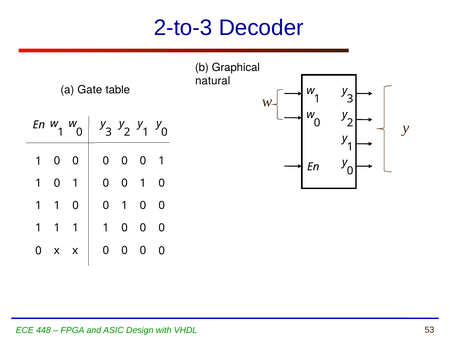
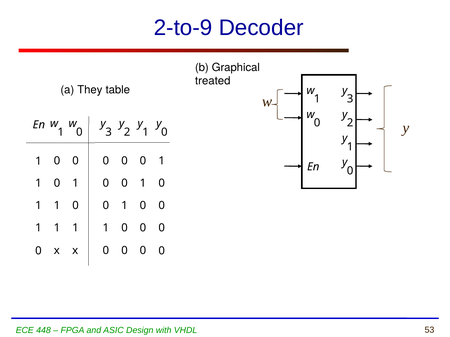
2-to-3: 2-to-3 -> 2-to-9
natural: natural -> treated
Gate: Gate -> They
